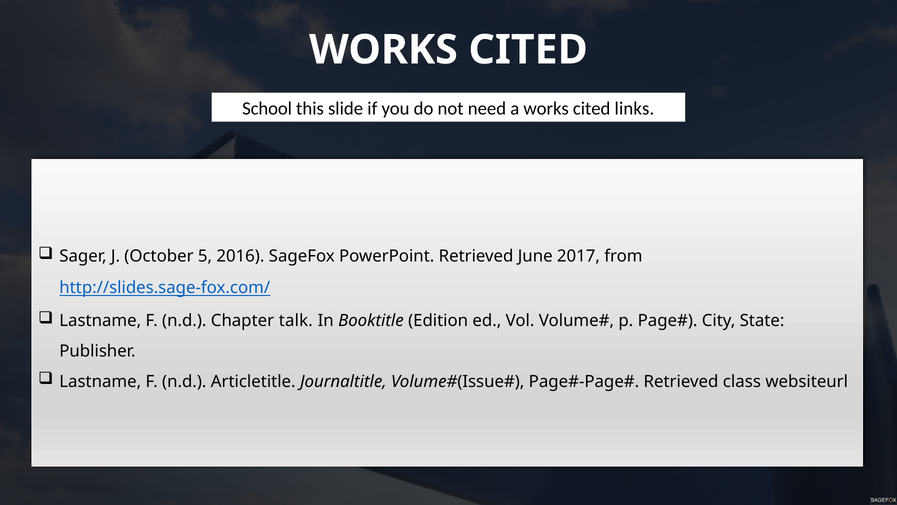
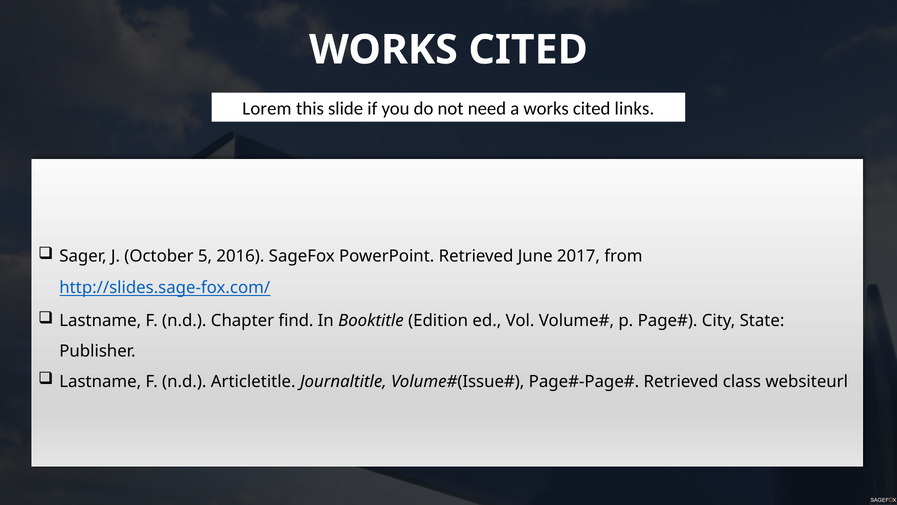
School: School -> Lorem
talk: talk -> find
